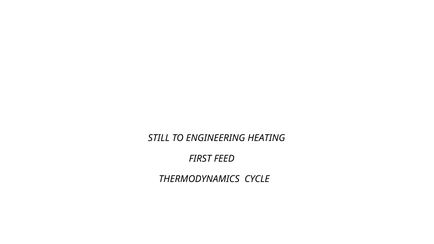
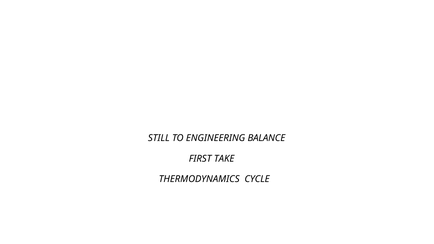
HEATING: HEATING -> BALANCE
FEED: FEED -> TAKE
